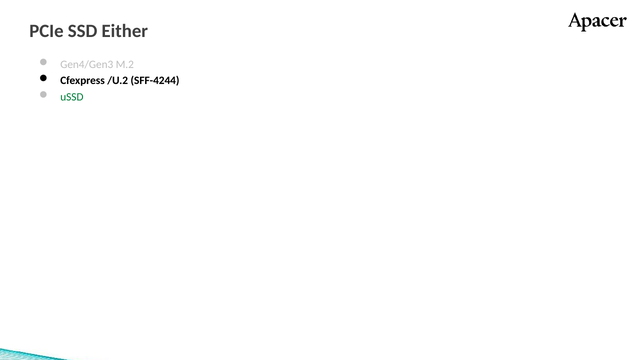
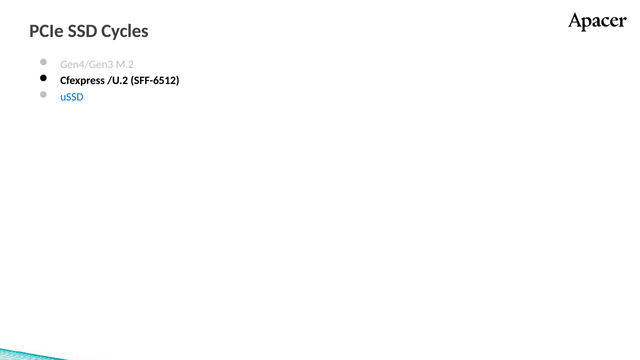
Either: Either -> Cycles
SFF-4244: SFF-4244 -> SFF-6512
uSSD colour: green -> blue
